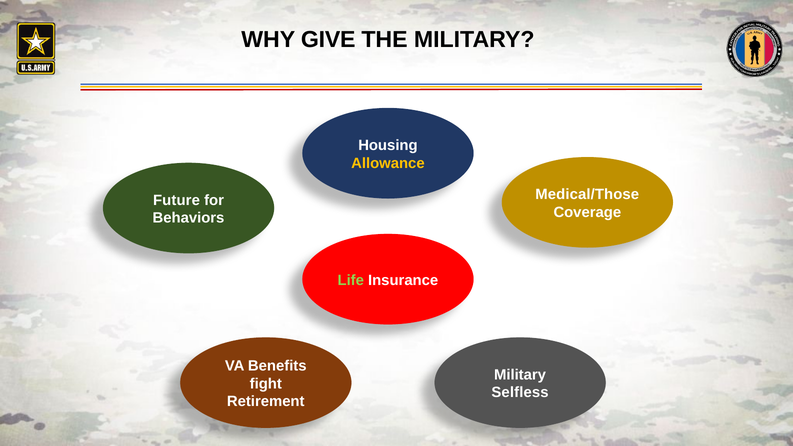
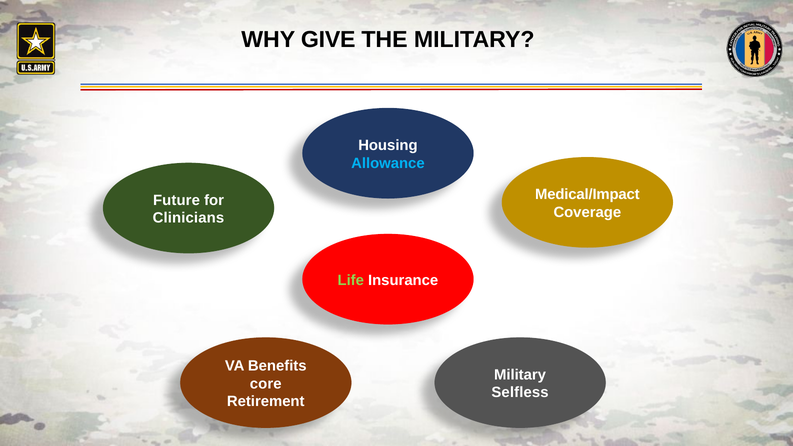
Allowance colour: yellow -> light blue
Medical/Those: Medical/Those -> Medical/Impact
Behaviors: Behaviors -> Clinicians
fight: fight -> core
